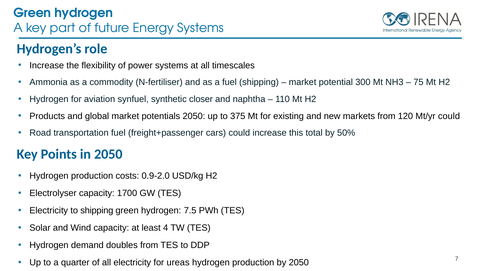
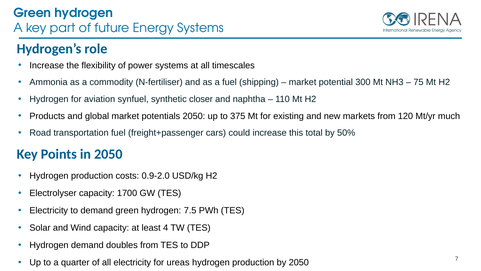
Mt/yr could: could -> much
to shipping: shipping -> demand
